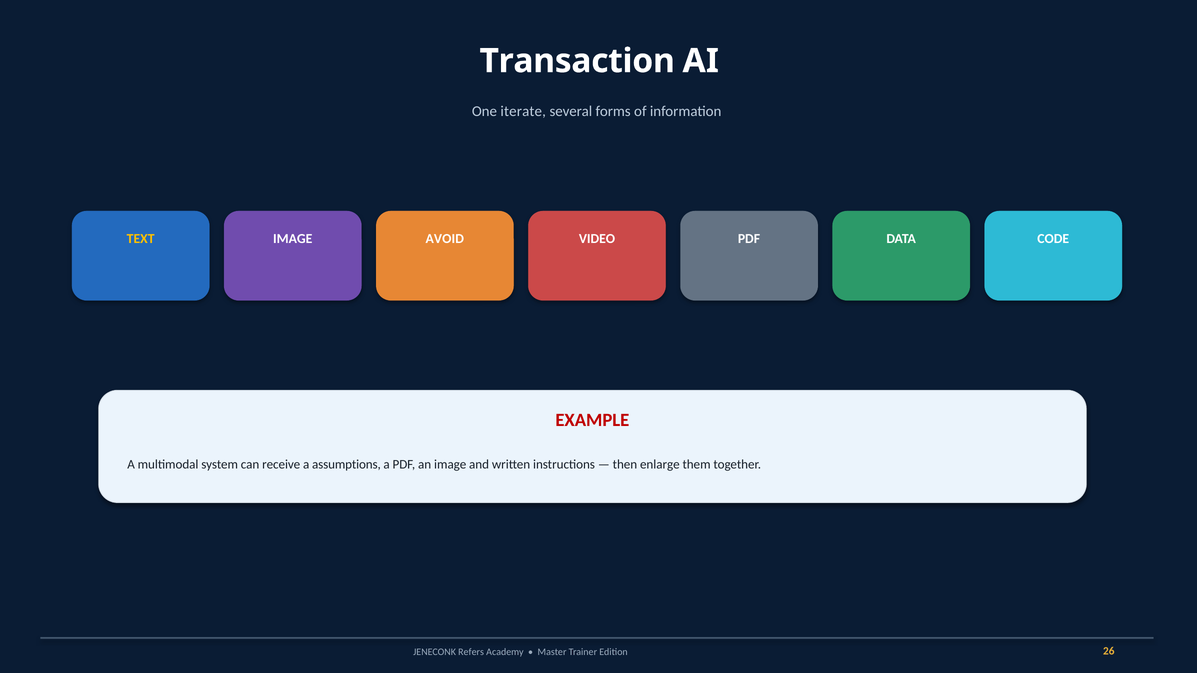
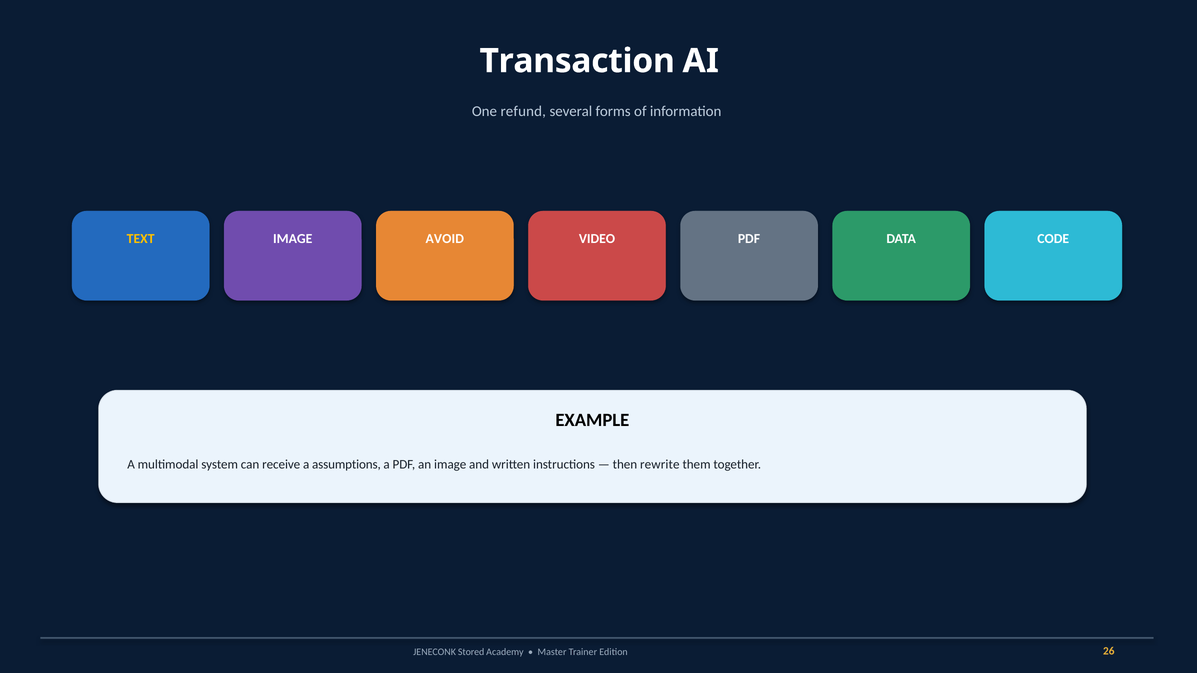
iterate: iterate -> refund
EXAMPLE colour: red -> black
enlarge: enlarge -> rewrite
Refers: Refers -> Stored
